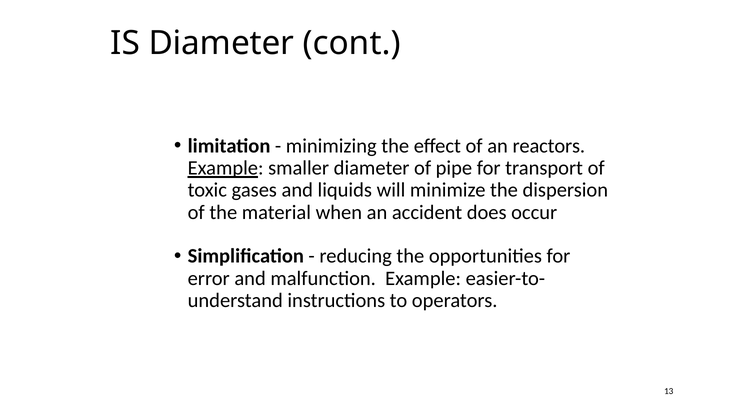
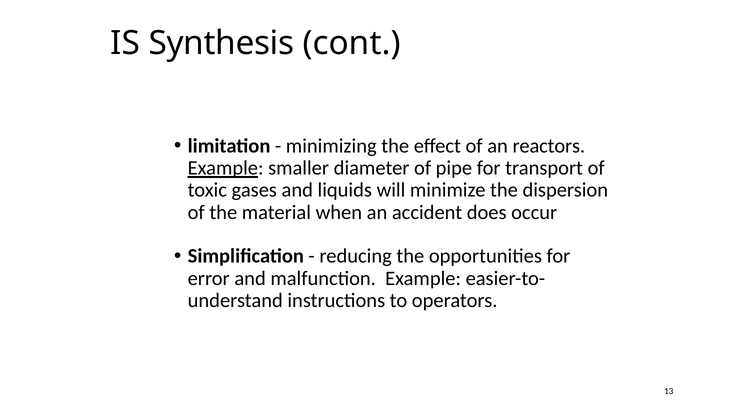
IS Diameter: Diameter -> Synthesis
